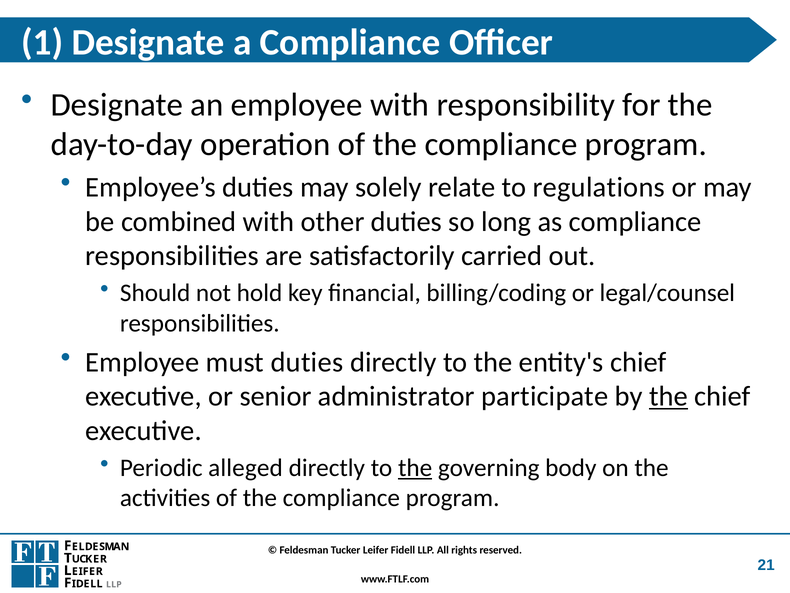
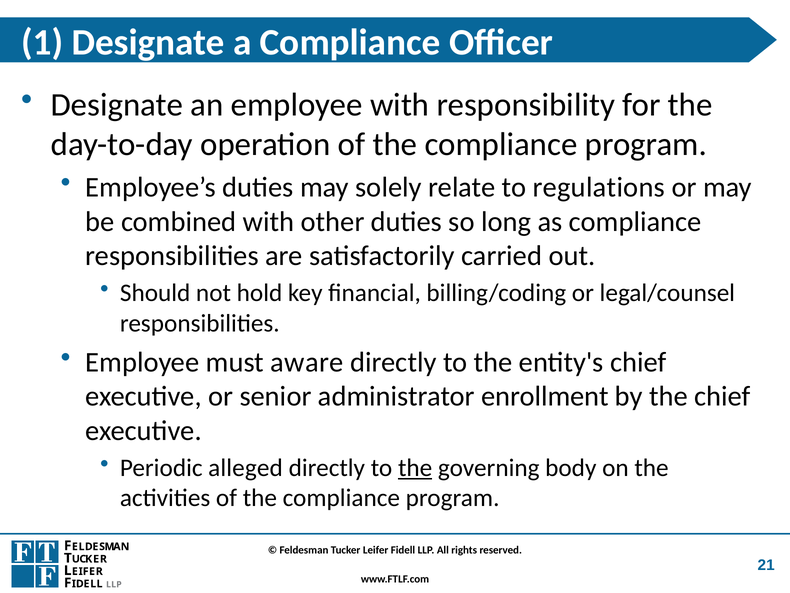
must duties: duties -> aware
participate: participate -> enrollment
the at (668, 396) underline: present -> none
